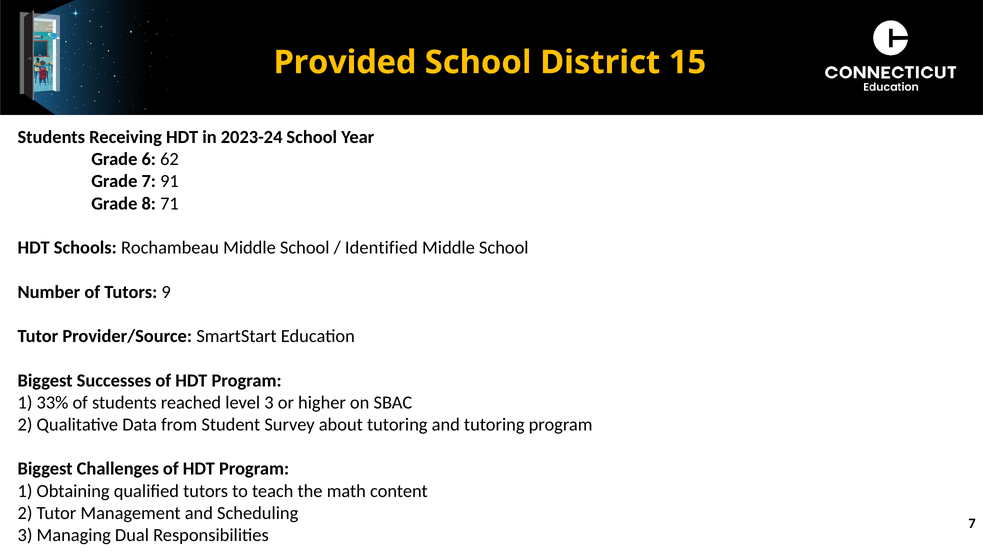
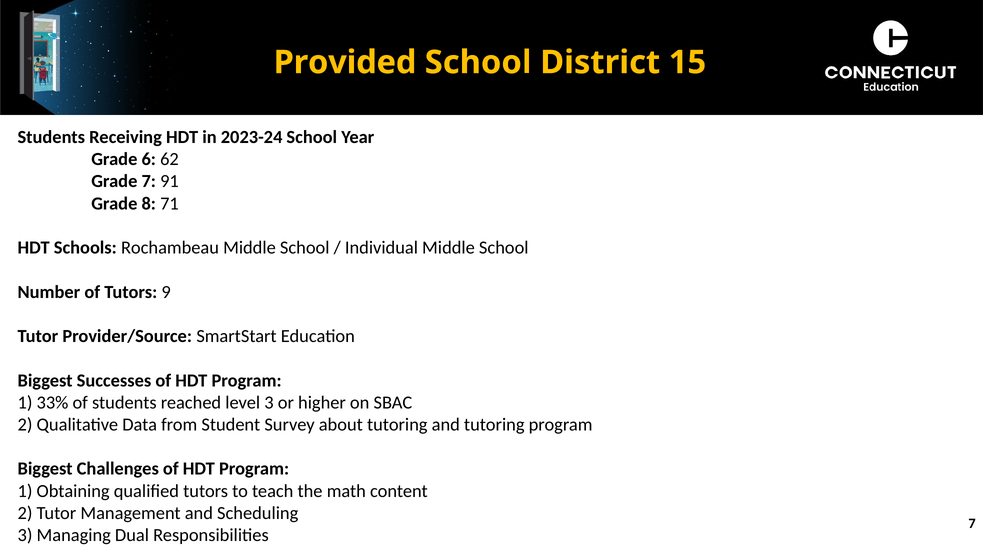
Identified: Identified -> Individual
